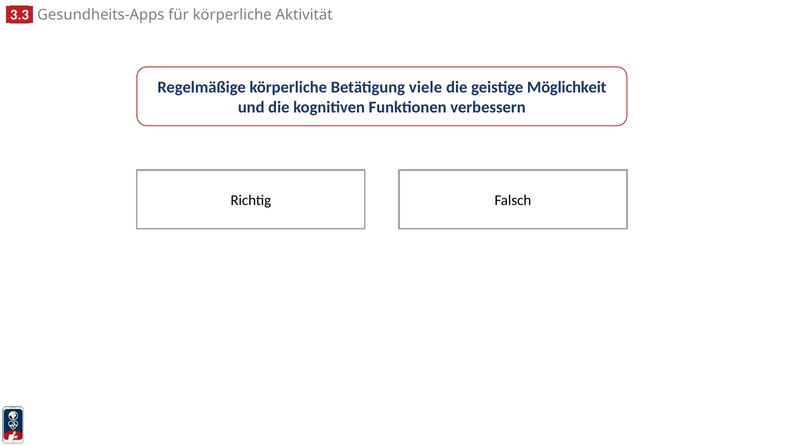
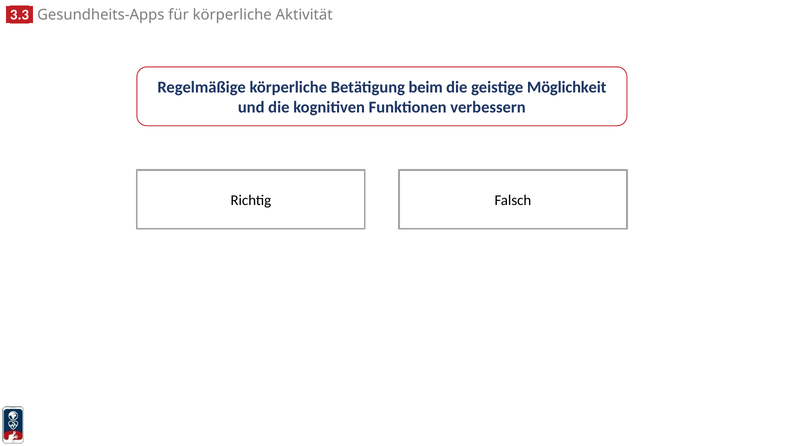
viele: viele -> beim
